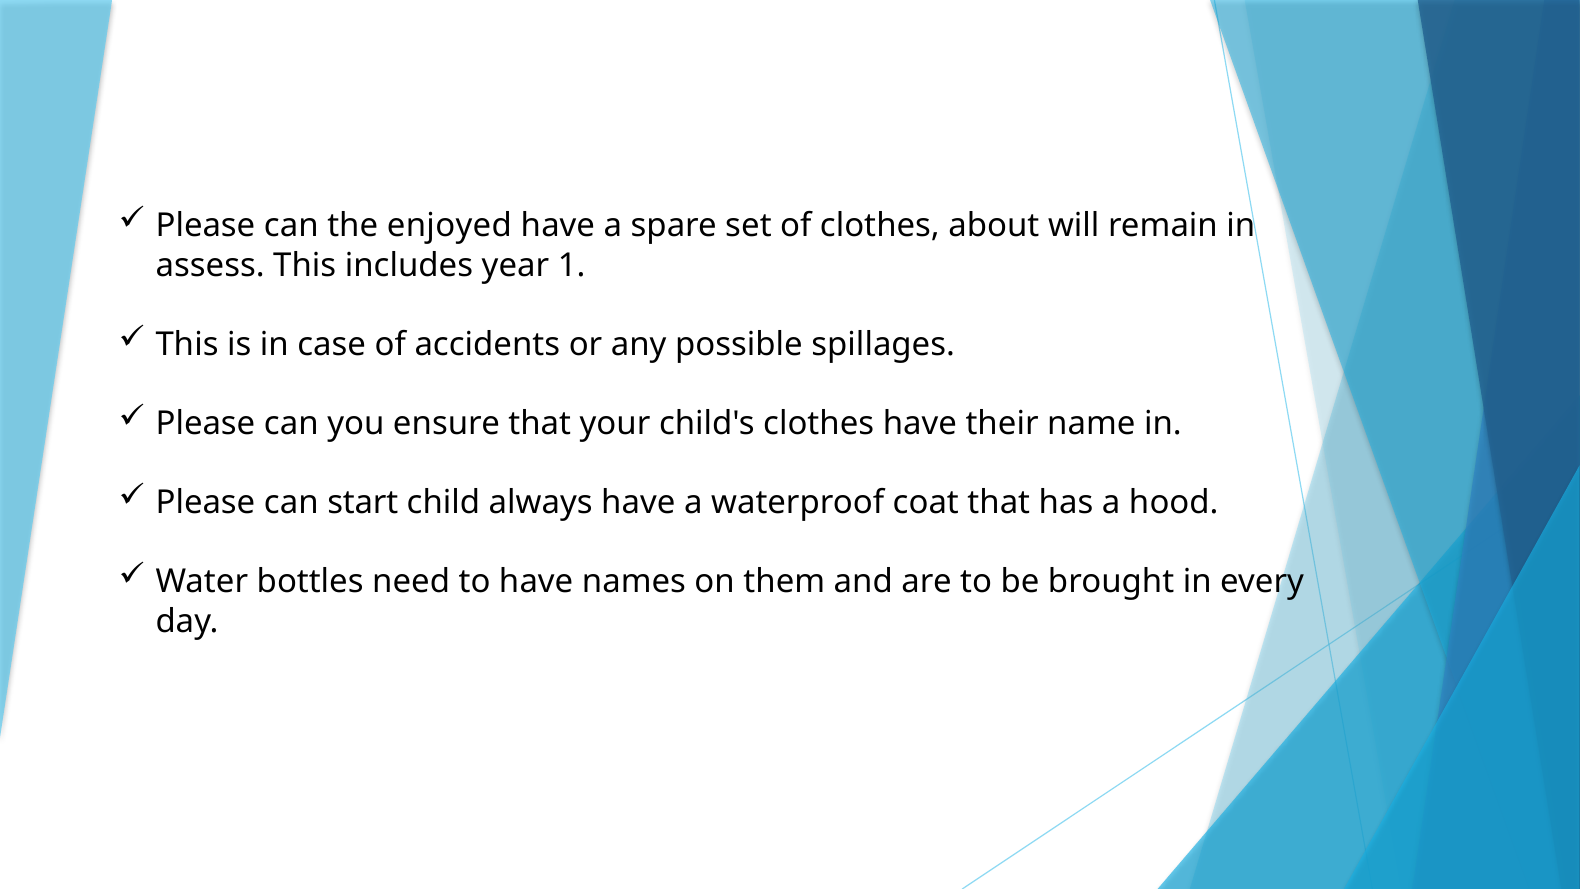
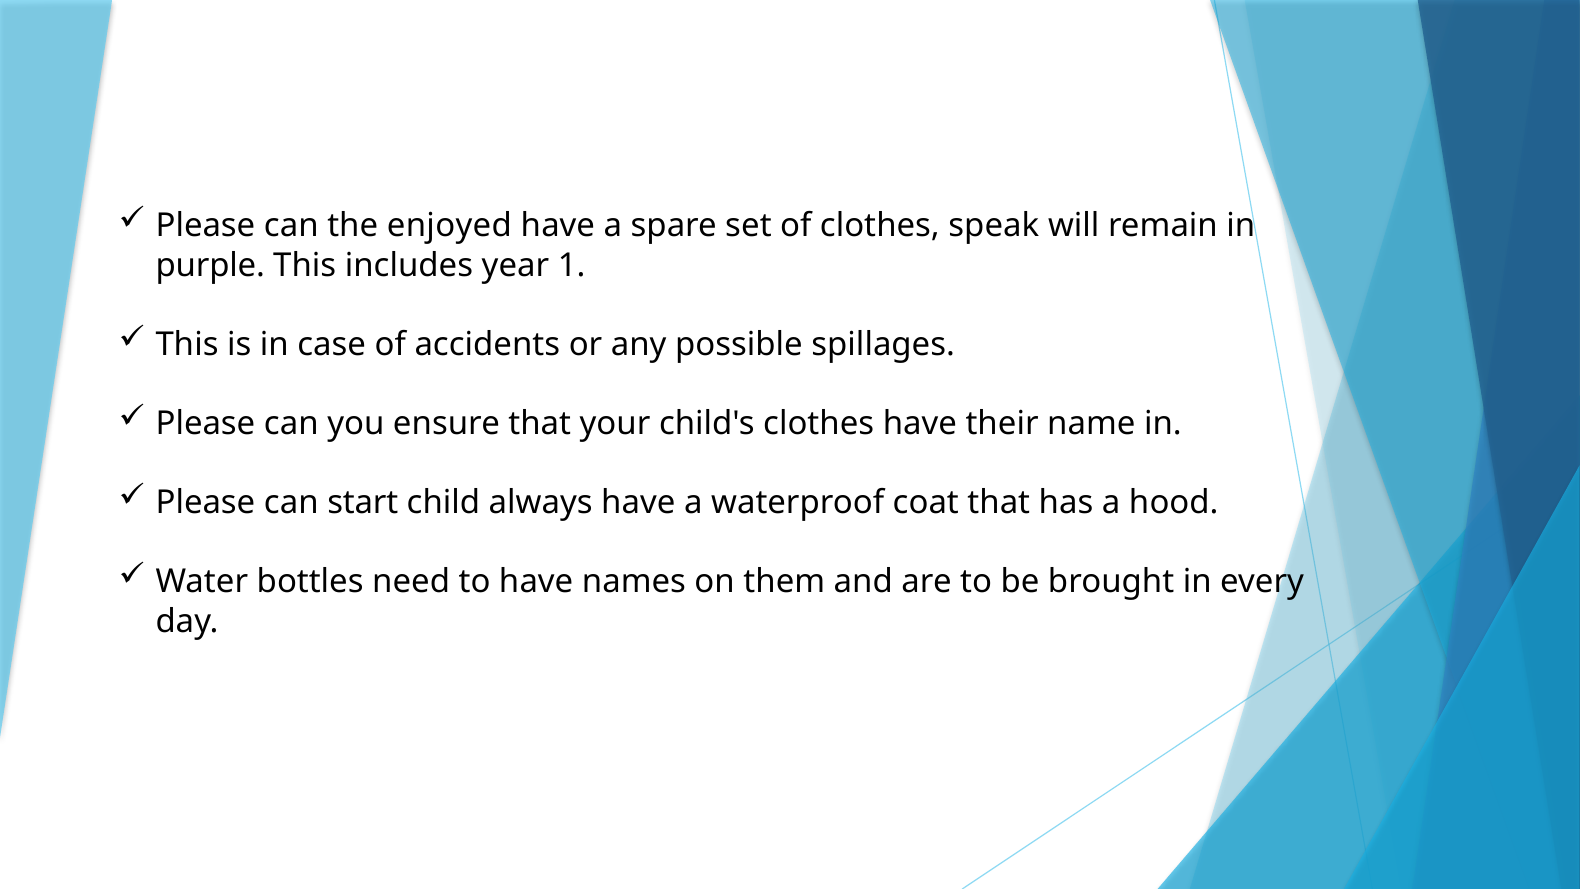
about: about -> speak
assess: assess -> purple
